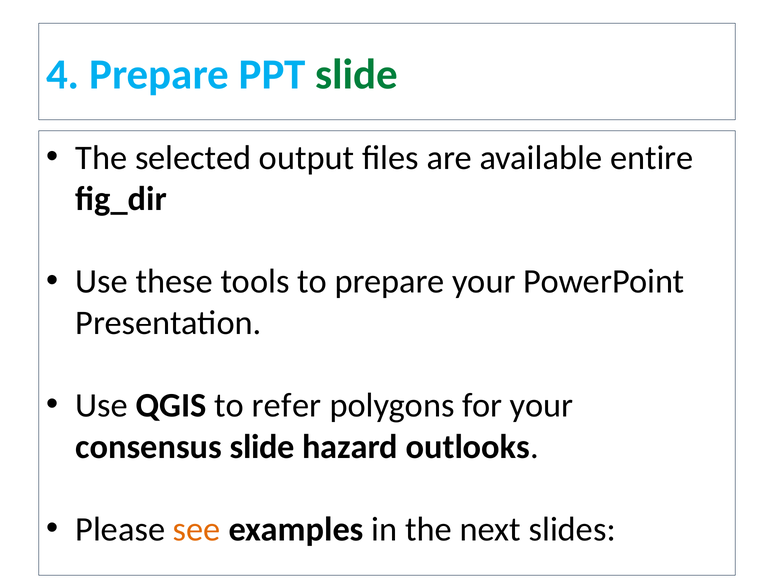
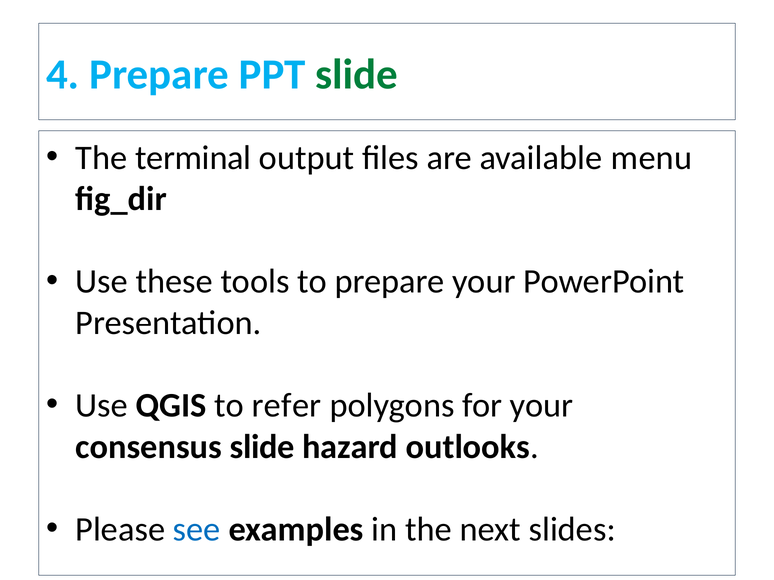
selected: selected -> terminal
entire: entire -> menu
see colour: orange -> blue
